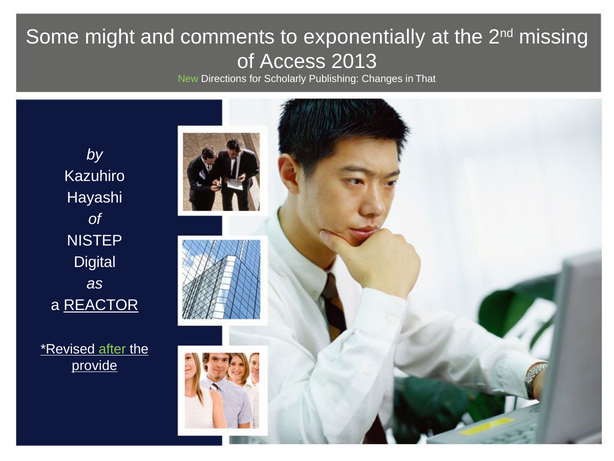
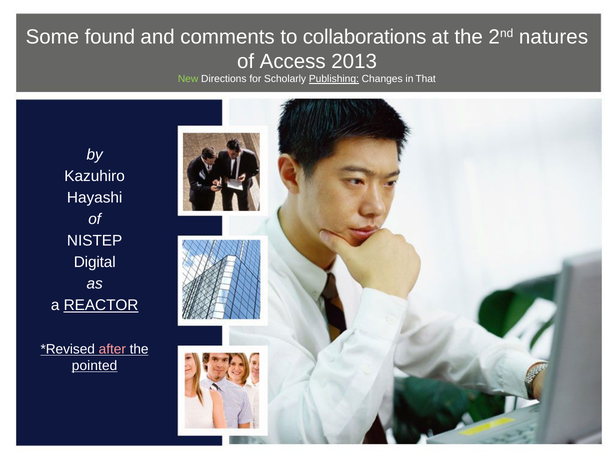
might: might -> found
exponentially: exponentially -> collaborations
missing: missing -> natures
Publishing underline: none -> present
after colour: light green -> pink
provide: provide -> pointed
